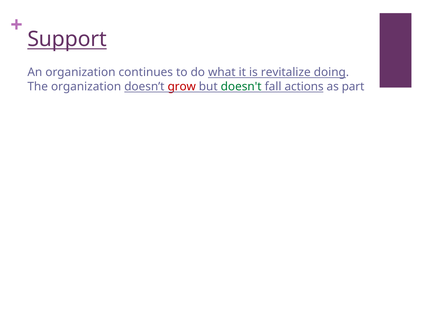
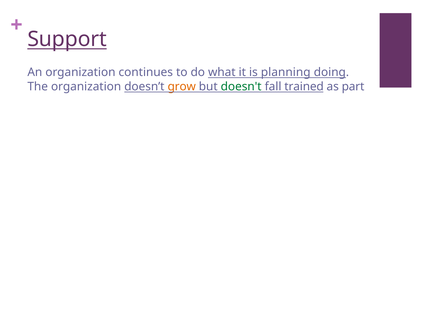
revitalize: revitalize -> planning
grow colour: red -> orange
actions: actions -> trained
